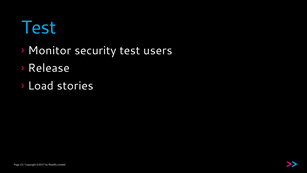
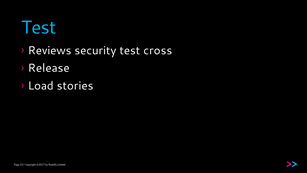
Monitor: Monitor -> Reviews
users: users -> cross
